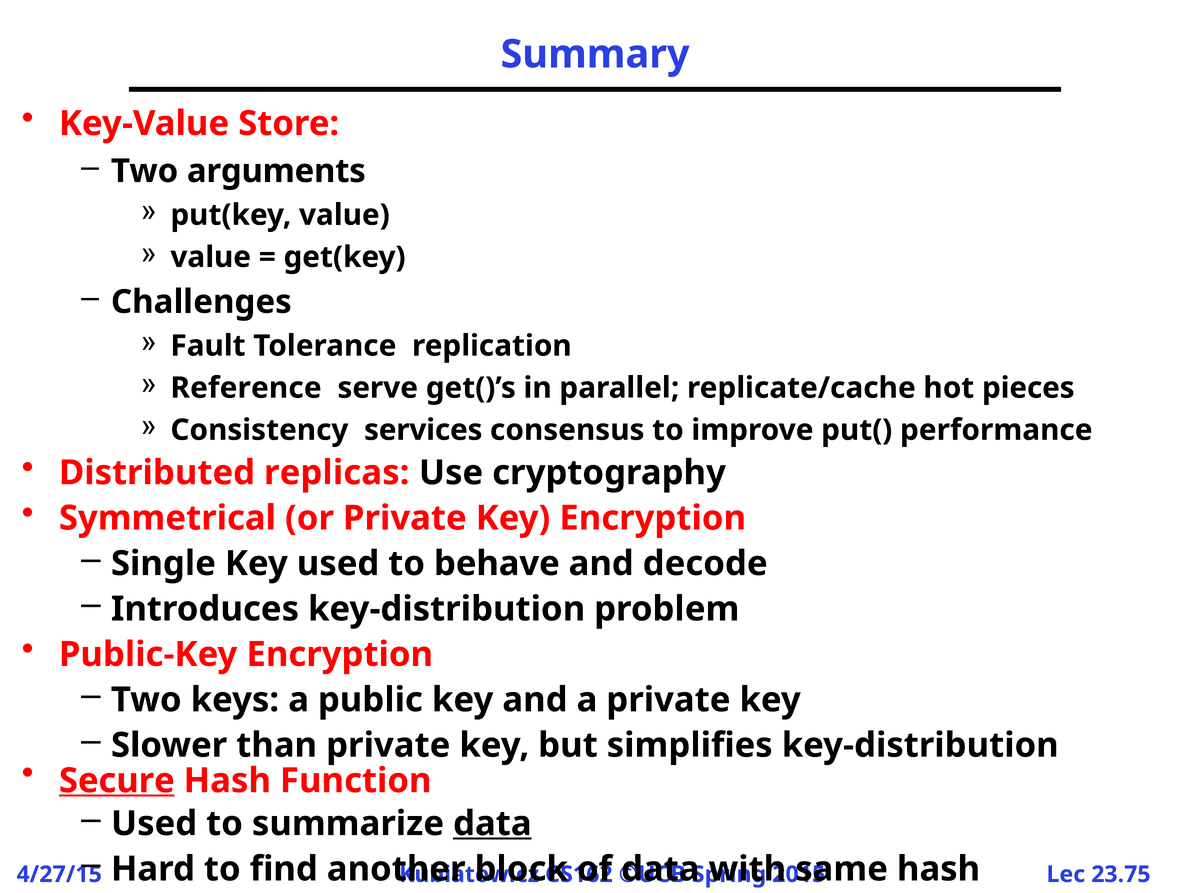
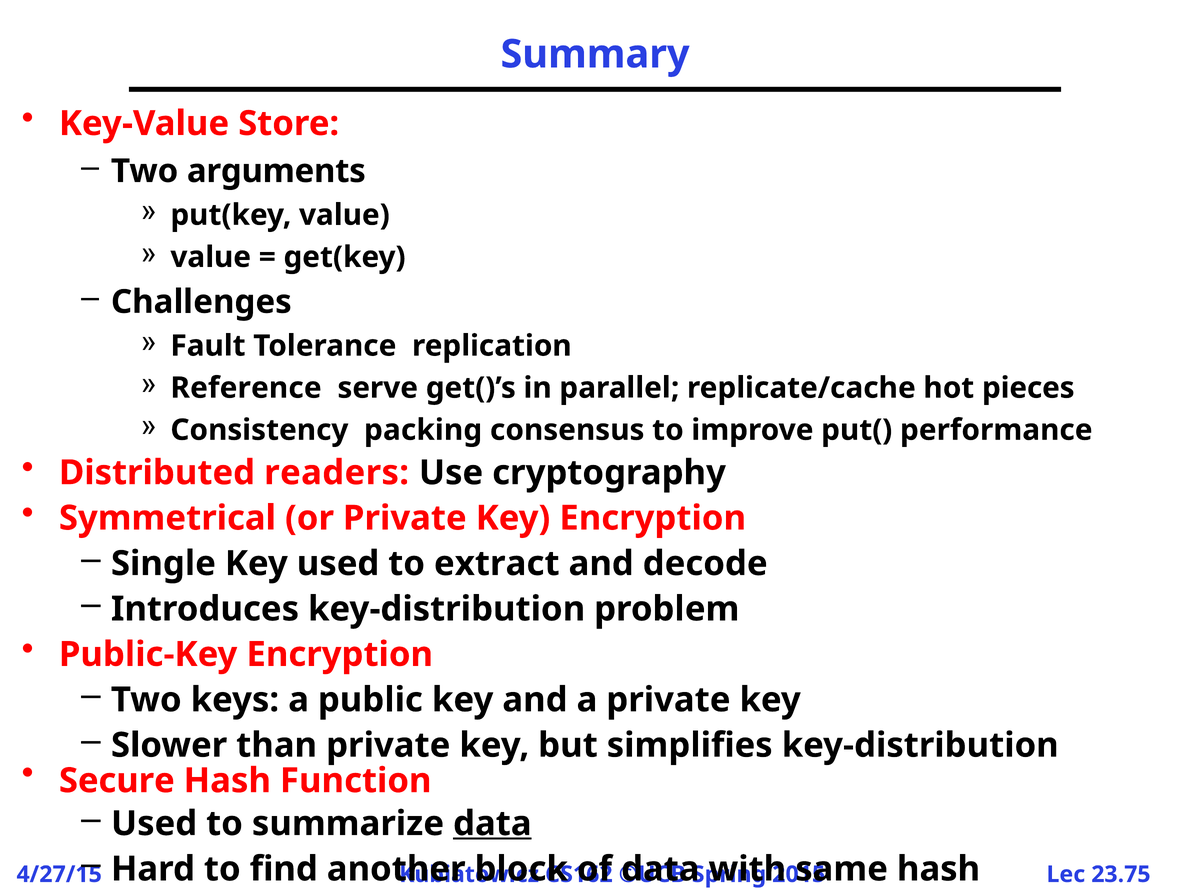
services: services -> packing
replicas: replicas -> readers
behave: behave -> extract
Secure underline: present -> none
